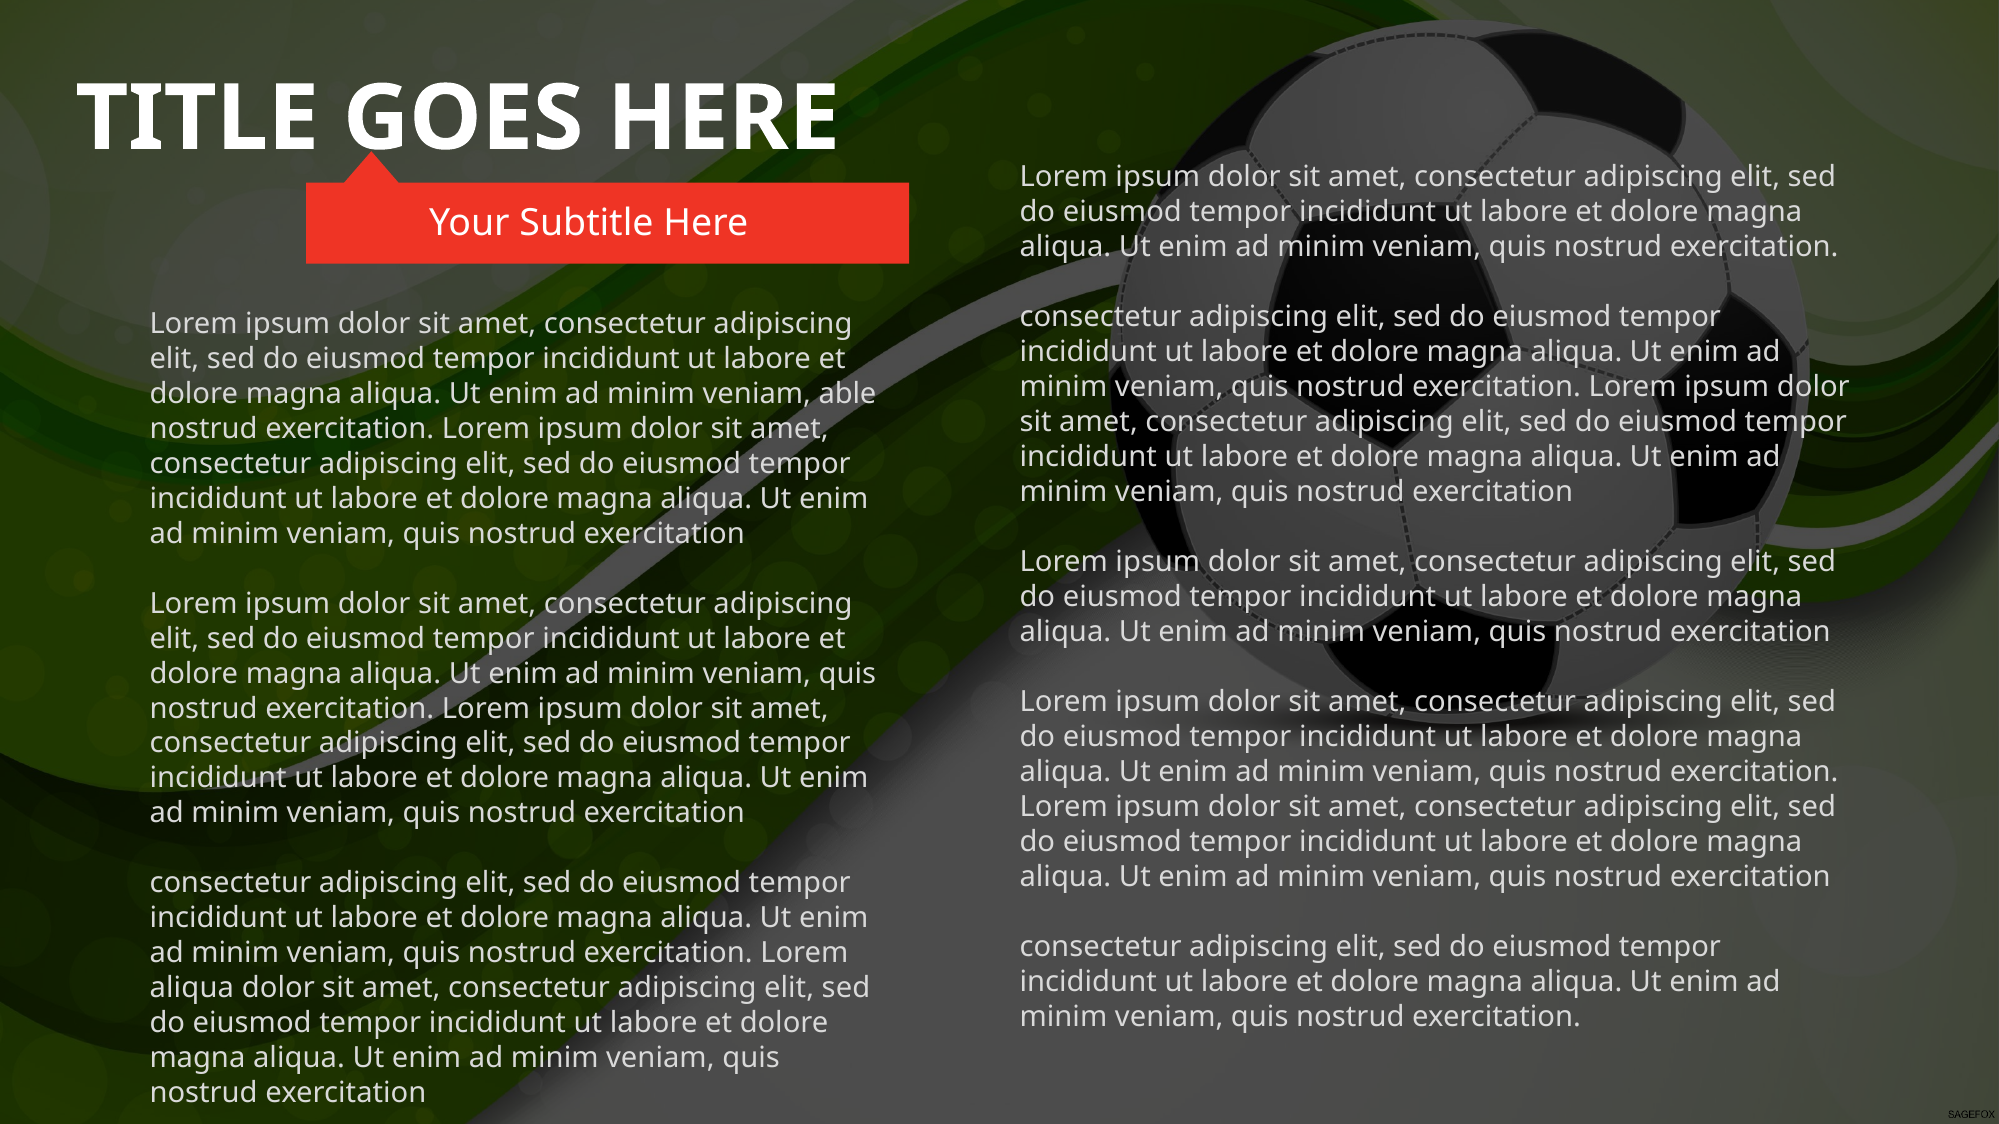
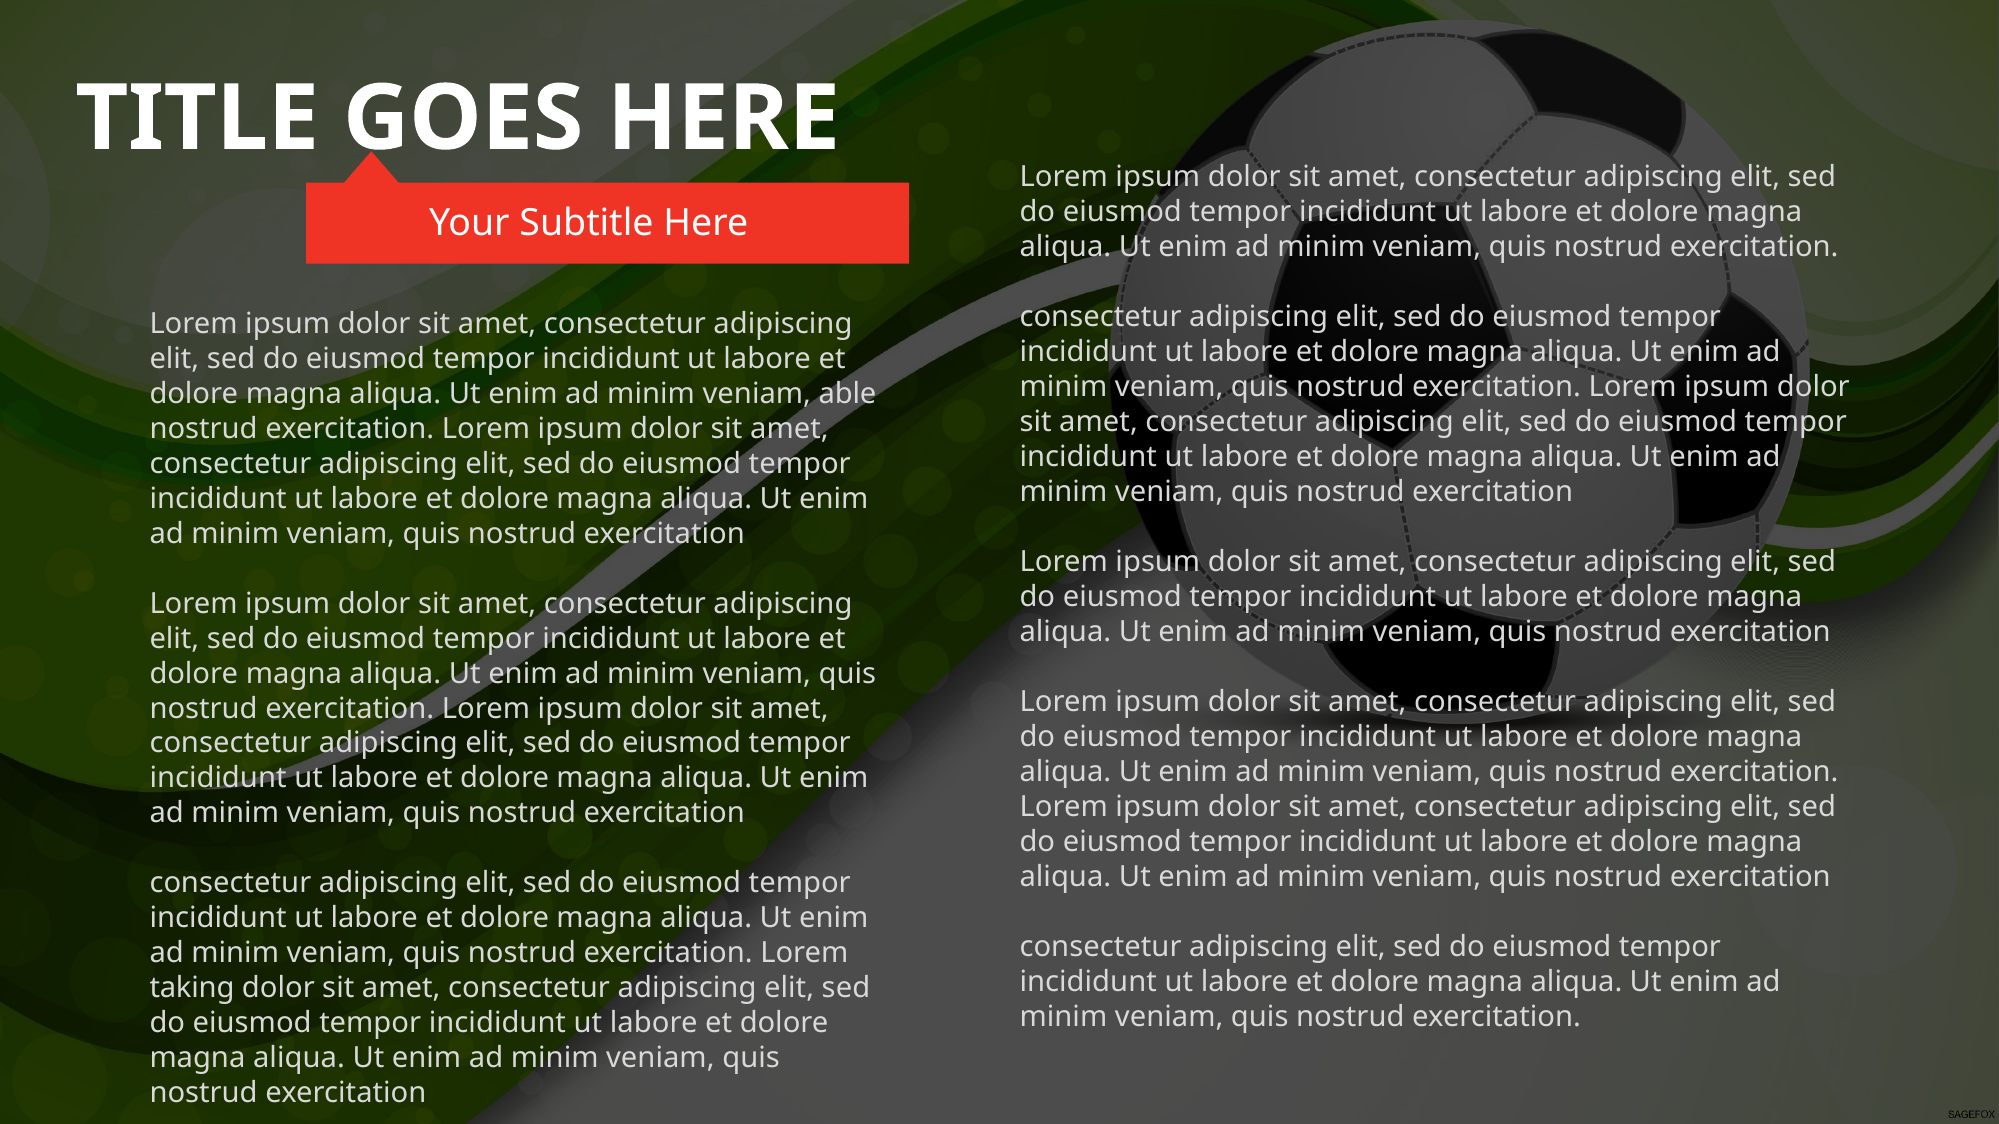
aliqua at (192, 989): aliqua -> taking
